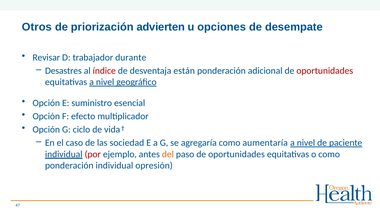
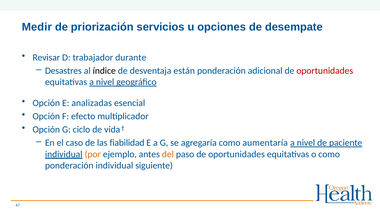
Otros: Otros -> Medir
advierten: advierten -> servicios
índice colour: red -> black
suministro: suministro -> analizadas
sociedad: sociedad -> fiabilidad
por colour: red -> orange
opresión: opresión -> siguiente
